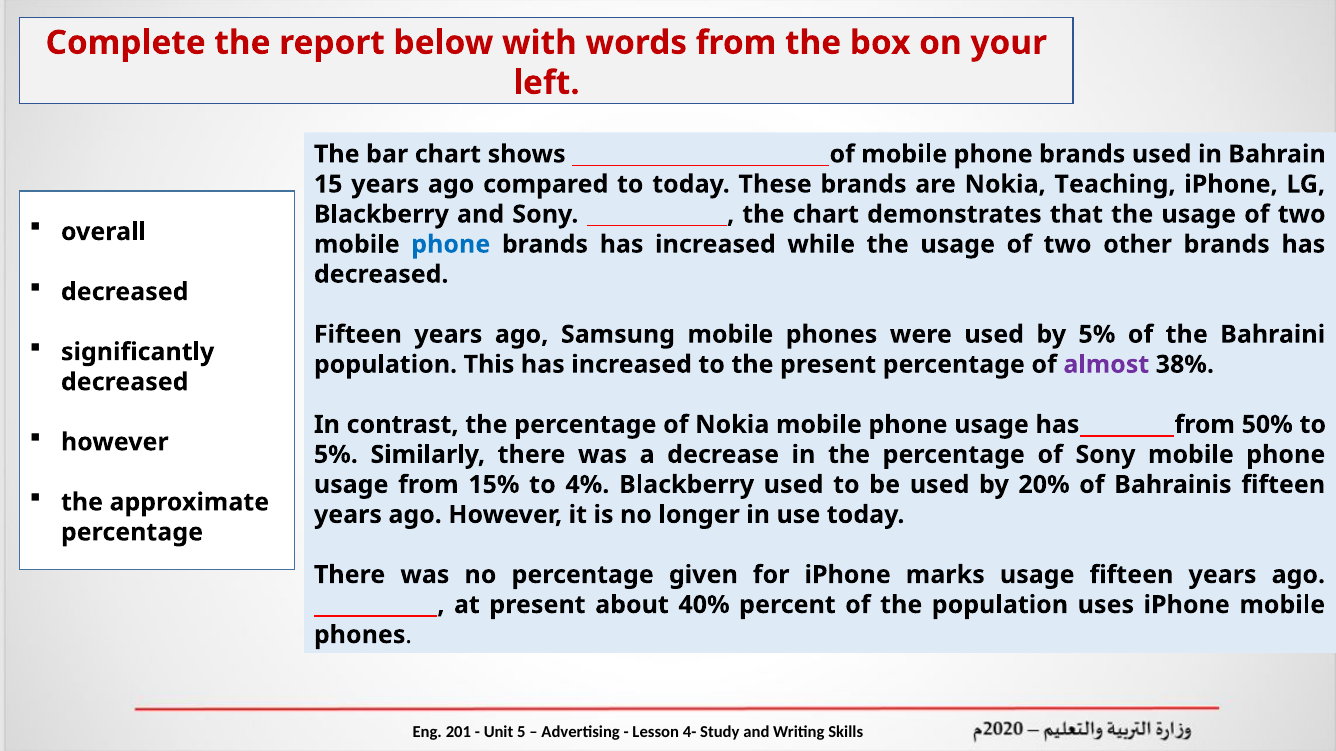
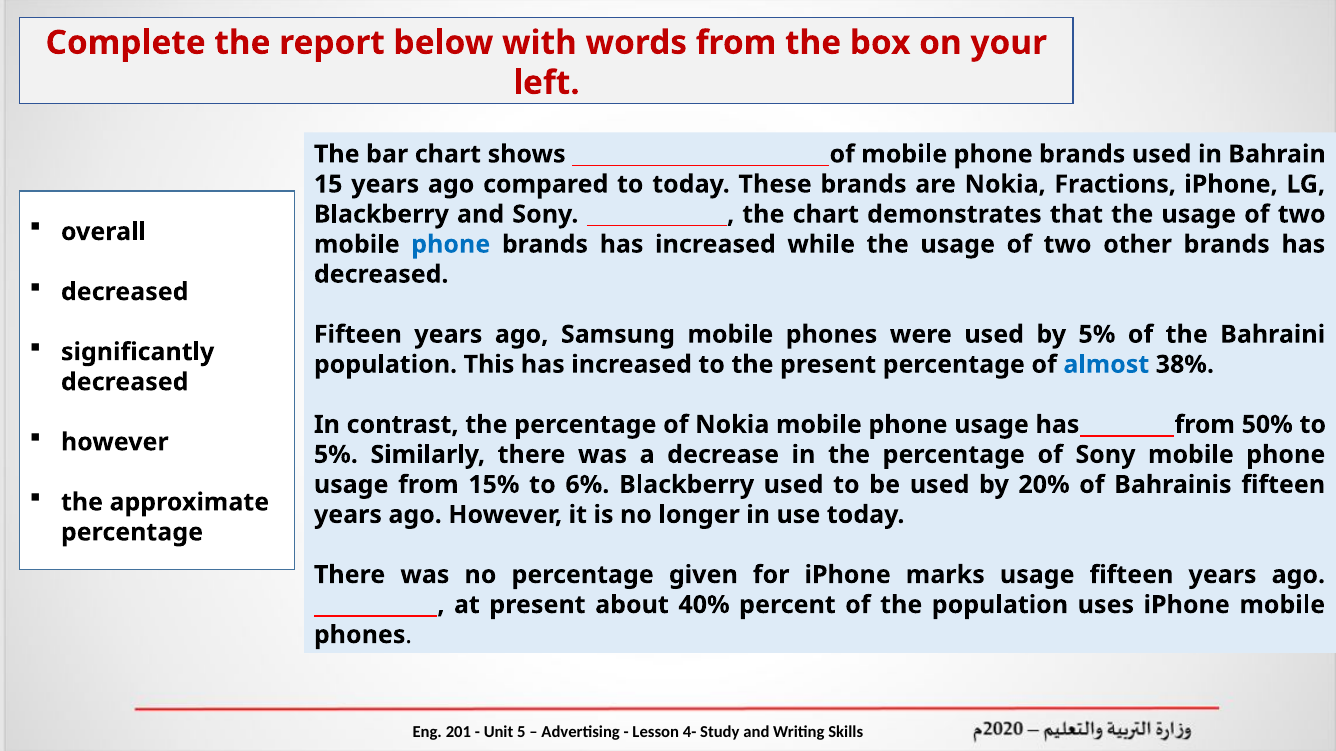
Teaching: Teaching -> Fractions
almost colour: purple -> blue
4%: 4% -> 6%
